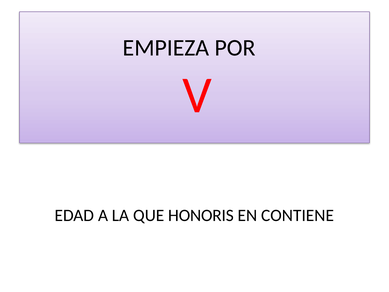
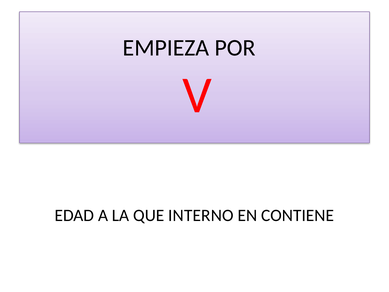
HONORIS: HONORIS -> INTERNO
